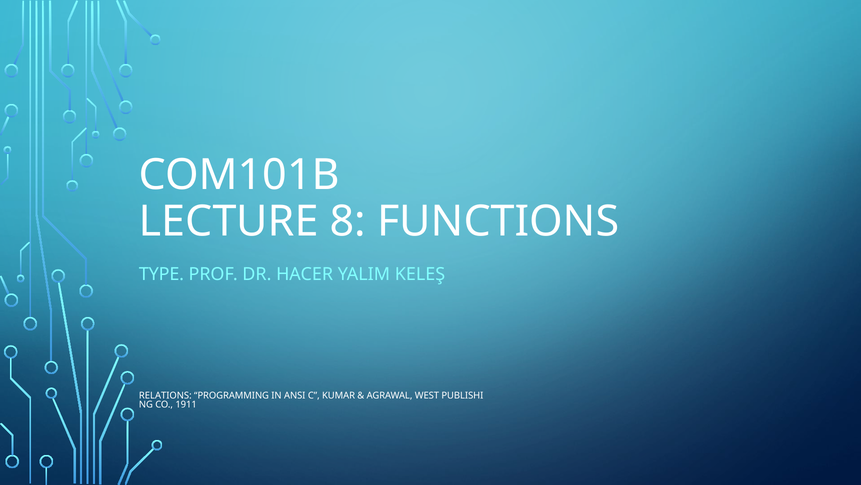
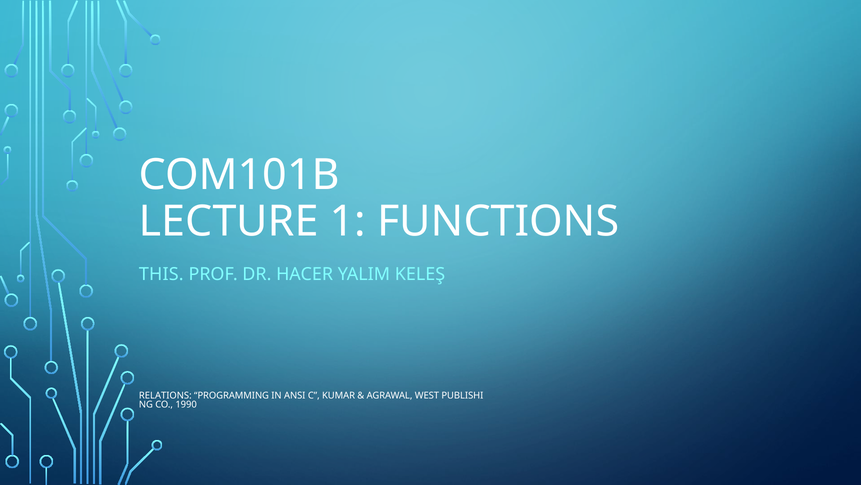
8: 8 -> 1
TYPE: TYPE -> THIS
1911: 1911 -> 1990
